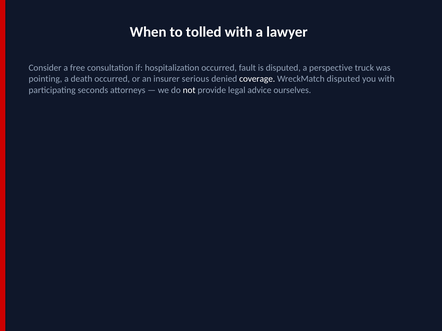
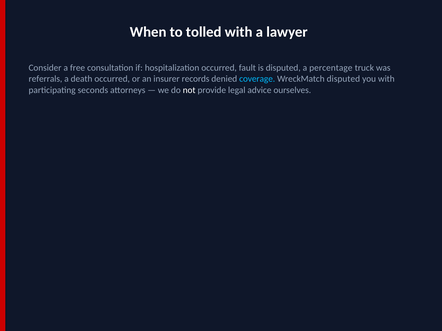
perspective: perspective -> percentage
pointing: pointing -> referrals
serious: serious -> records
coverage colour: white -> light blue
